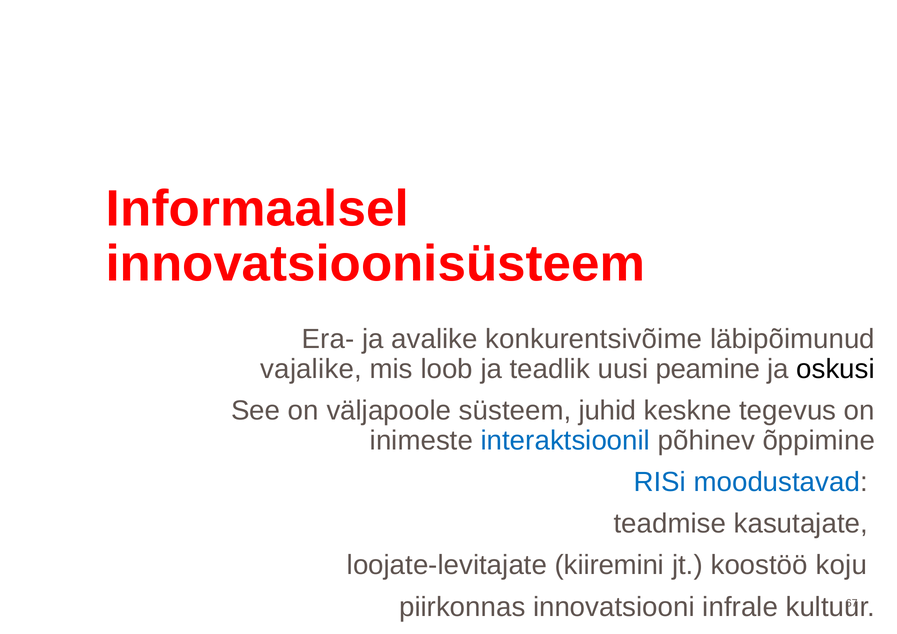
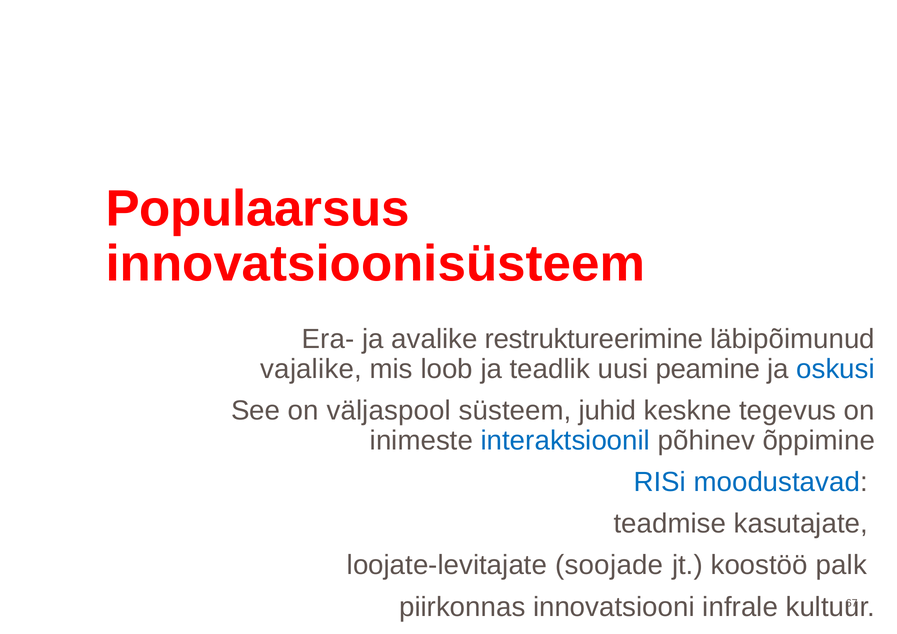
Informaalsel: Informaalsel -> Populaarsus
konkurentsivõime: konkurentsivõime -> restruktureerimine
oskusi colour: black -> blue
väljapoole: väljapoole -> väljaspool
kiiremini: kiiremini -> soojade
koju: koju -> palk
